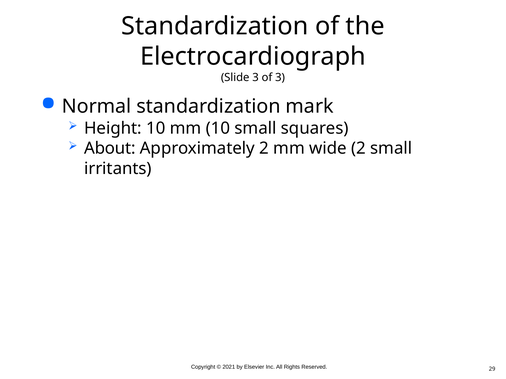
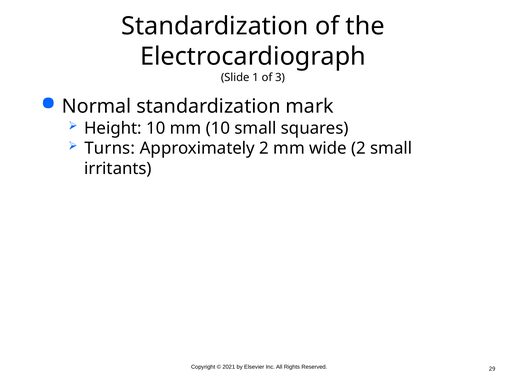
Slide 3: 3 -> 1
About: About -> Turns
